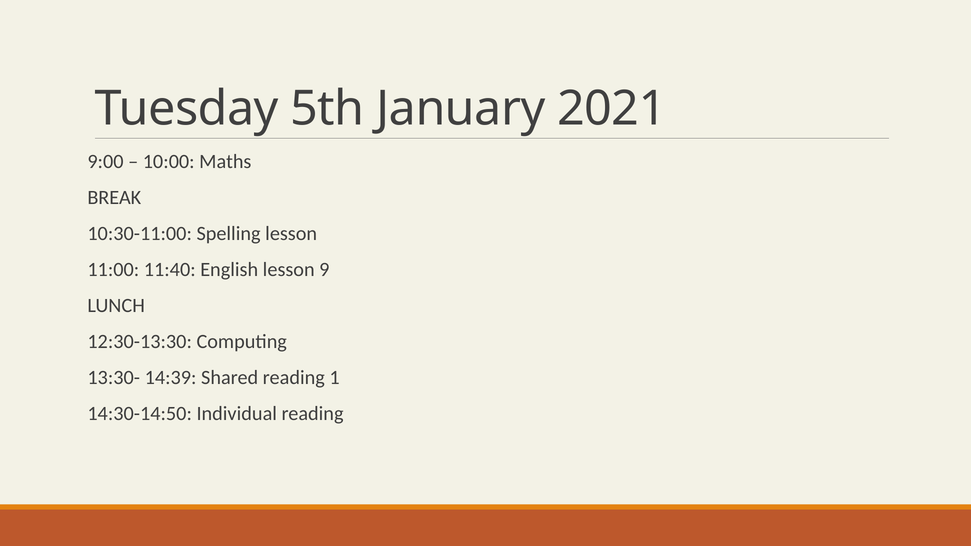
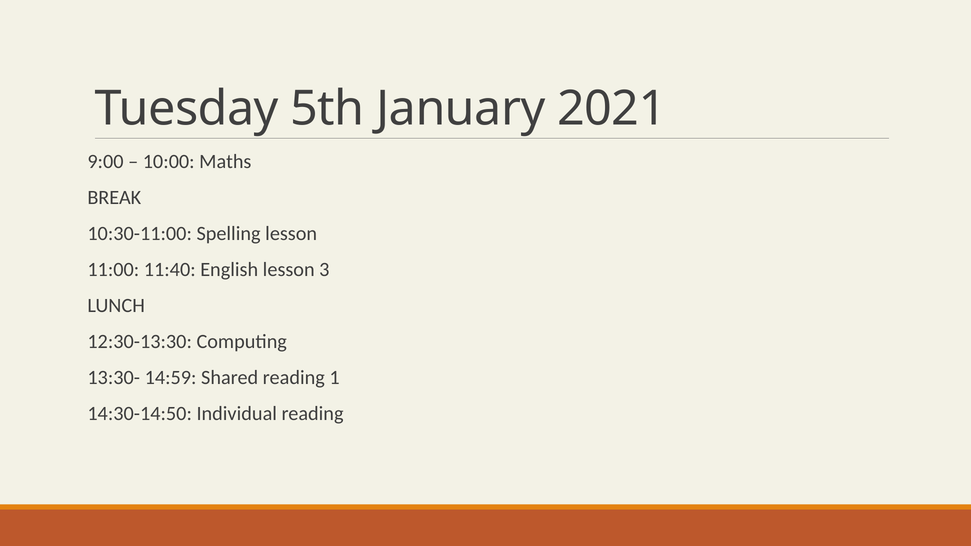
9: 9 -> 3
14:39: 14:39 -> 14:59
